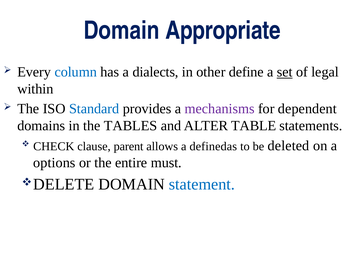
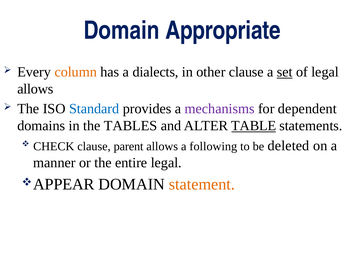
column colour: blue -> orange
other define: define -> clause
within at (35, 89): within -> allows
TABLE underline: none -> present
definedas: definedas -> following
options: options -> manner
entire must: must -> legal
DELETE: DELETE -> APPEAR
statement colour: blue -> orange
